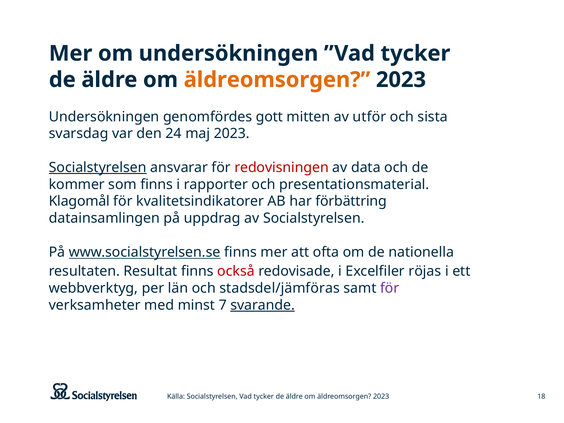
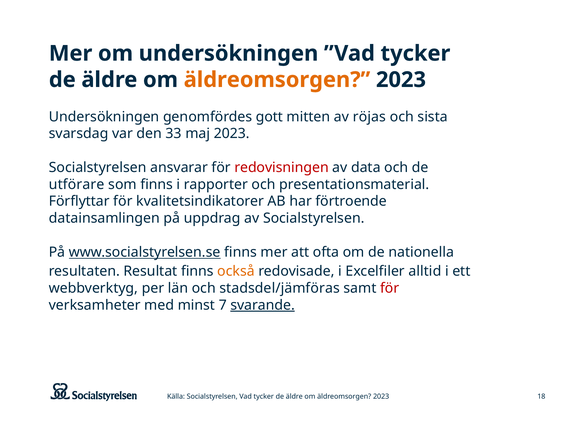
utför: utför -> röjas
24: 24 -> 33
Socialstyrelsen at (98, 167) underline: present -> none
kommer: kommer -> utförare
Klagomål: Klagomål -> Förflyttar
förbättring: förbättring -> förtroende
också colour: red -> orange
röjas: röjas -> alltid
för at (390, 288) colour: purple -> red
